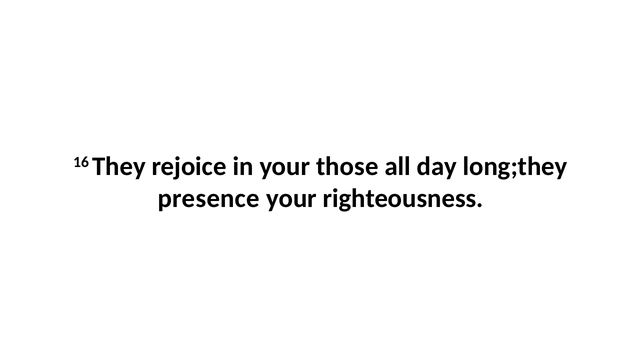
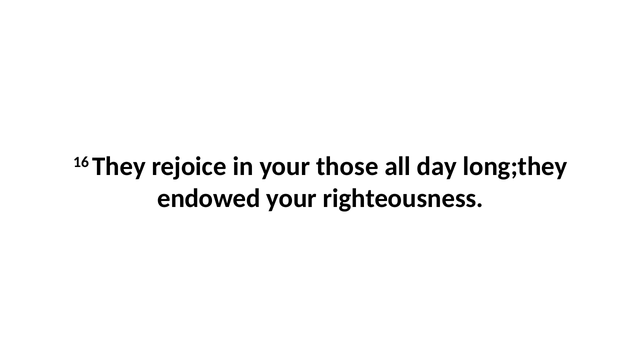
presence: presence -> endowed
